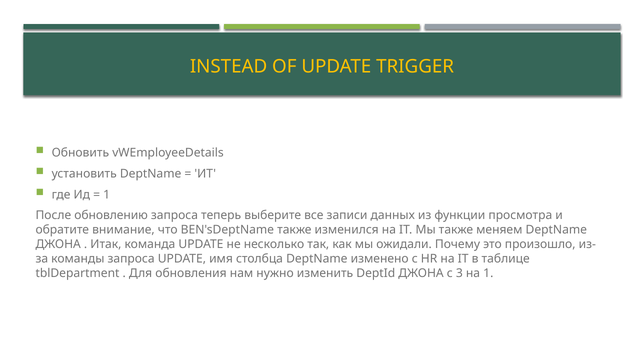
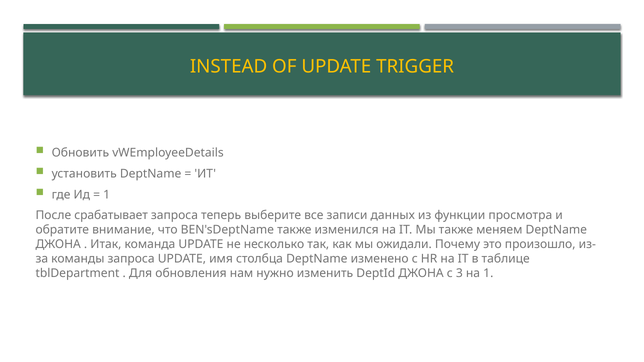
обновлению: обновлению -> срабатывает
